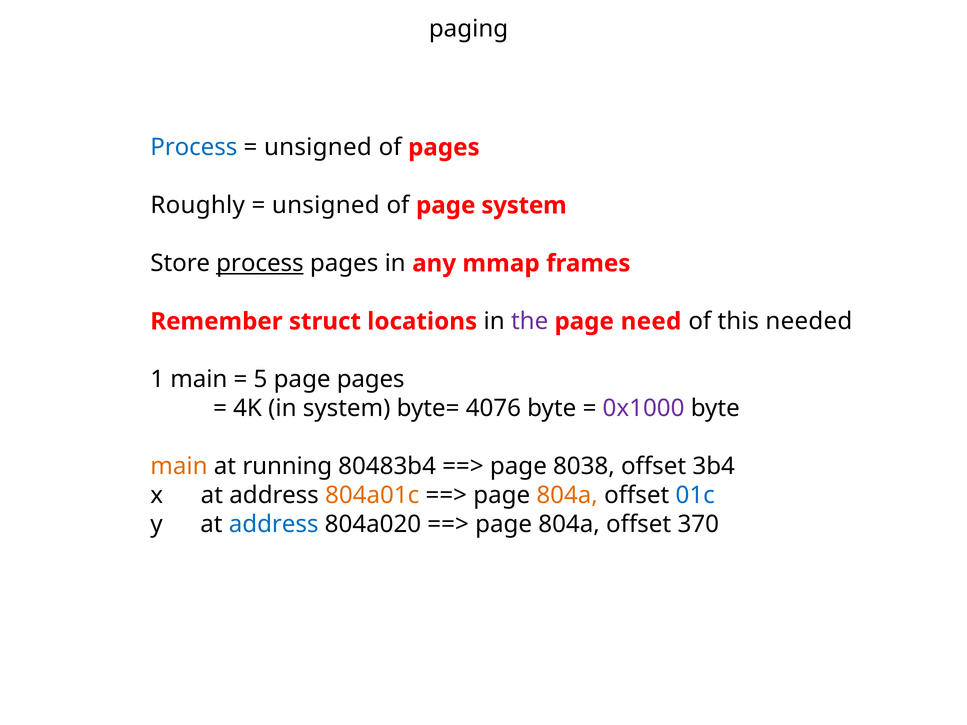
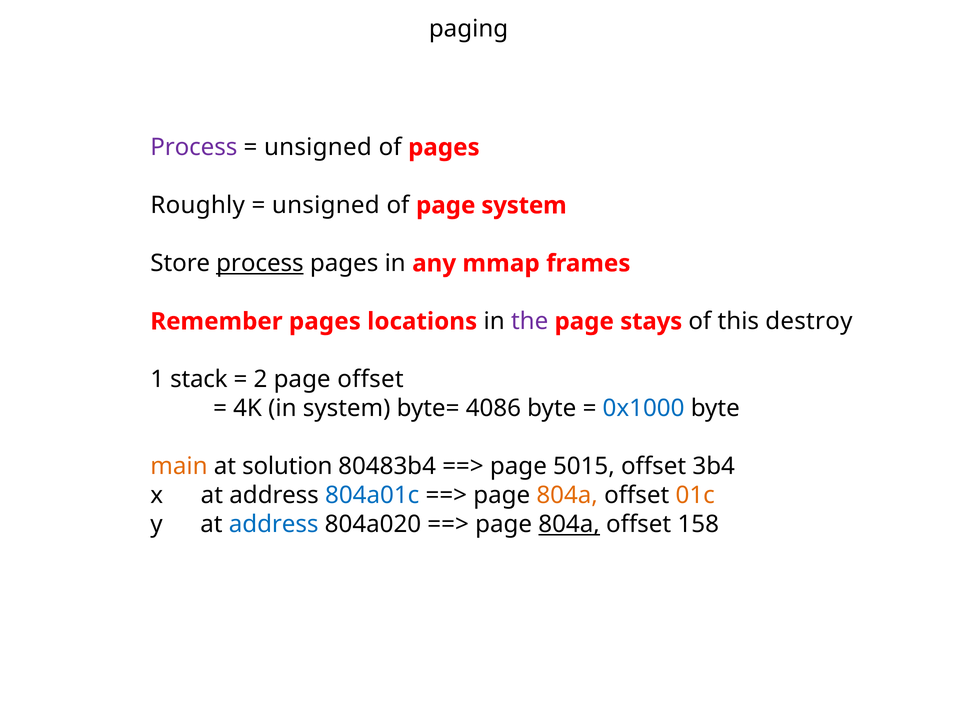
Process at (194, 147) colour: blue -> purple
Remember struct: struct -> pages
need: need -> stays
needed: needed -> destroy
1 main: main -> stack
5: 5 -> 2
page pages: pages -> offset
4076: 4076 -> 4086
0x1000 colour: purple -> blue
running: running -> solution
8038: 8038 -> 5015
804a01c colour: orange -> blue
01c colour: blue -> orange
804a at (569, 525) underline: none -> present
370: 370 -> 158
